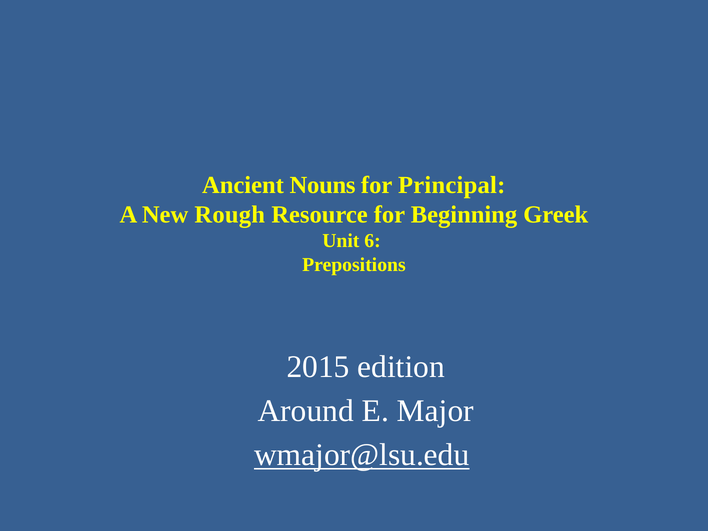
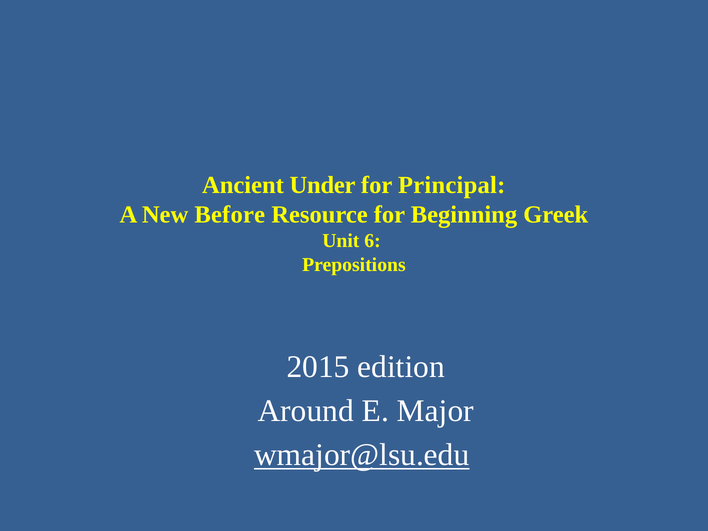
Nouns: Nouns -> Under
Rough: Rough -> Before
